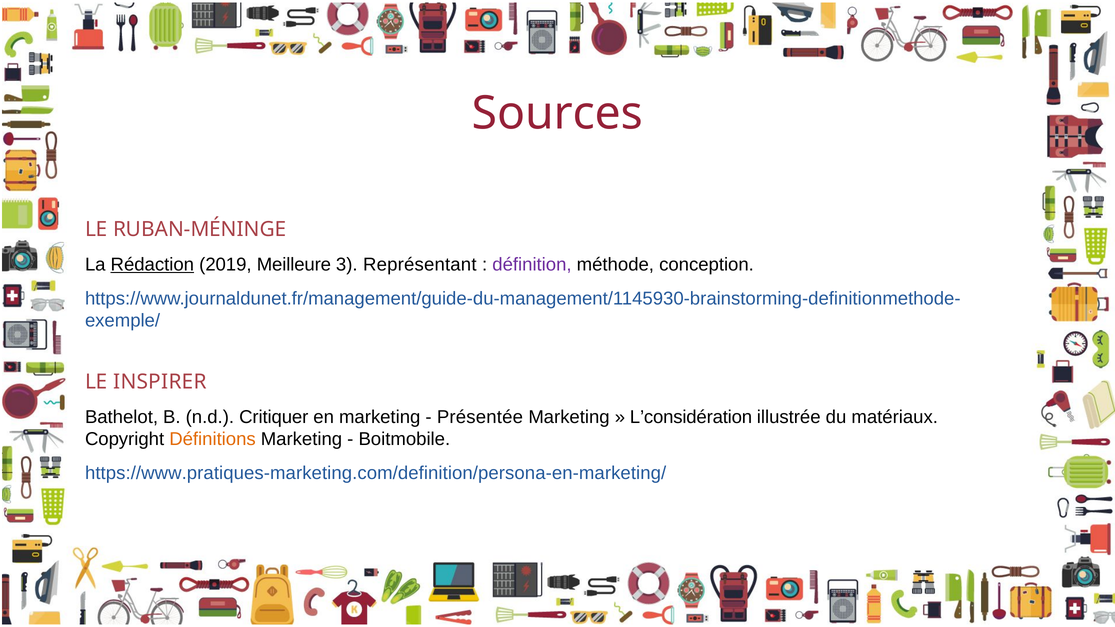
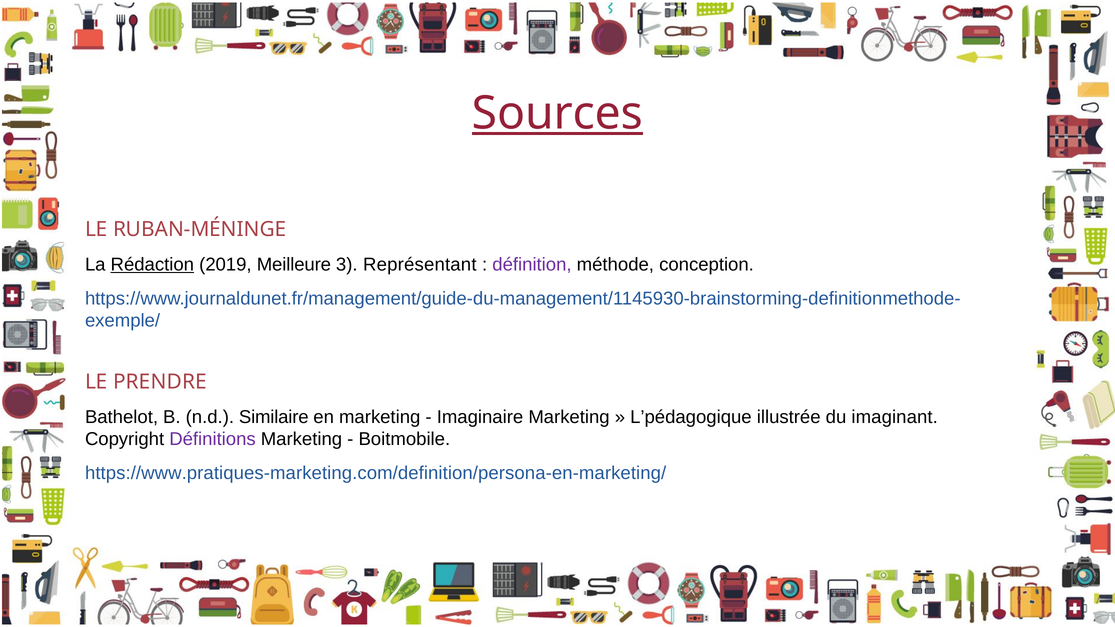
Sources underline: none -> present
INSPIRER: INSPIRER -> PRENDRE
Critiquer: Critiquer -> Similaire
Présentée: Présentée -> Imaginaire
L’considération: L’considération -> L’pédagogique
matériaux: matériaux -> imaginant
Définitions colour: orange -> purple
